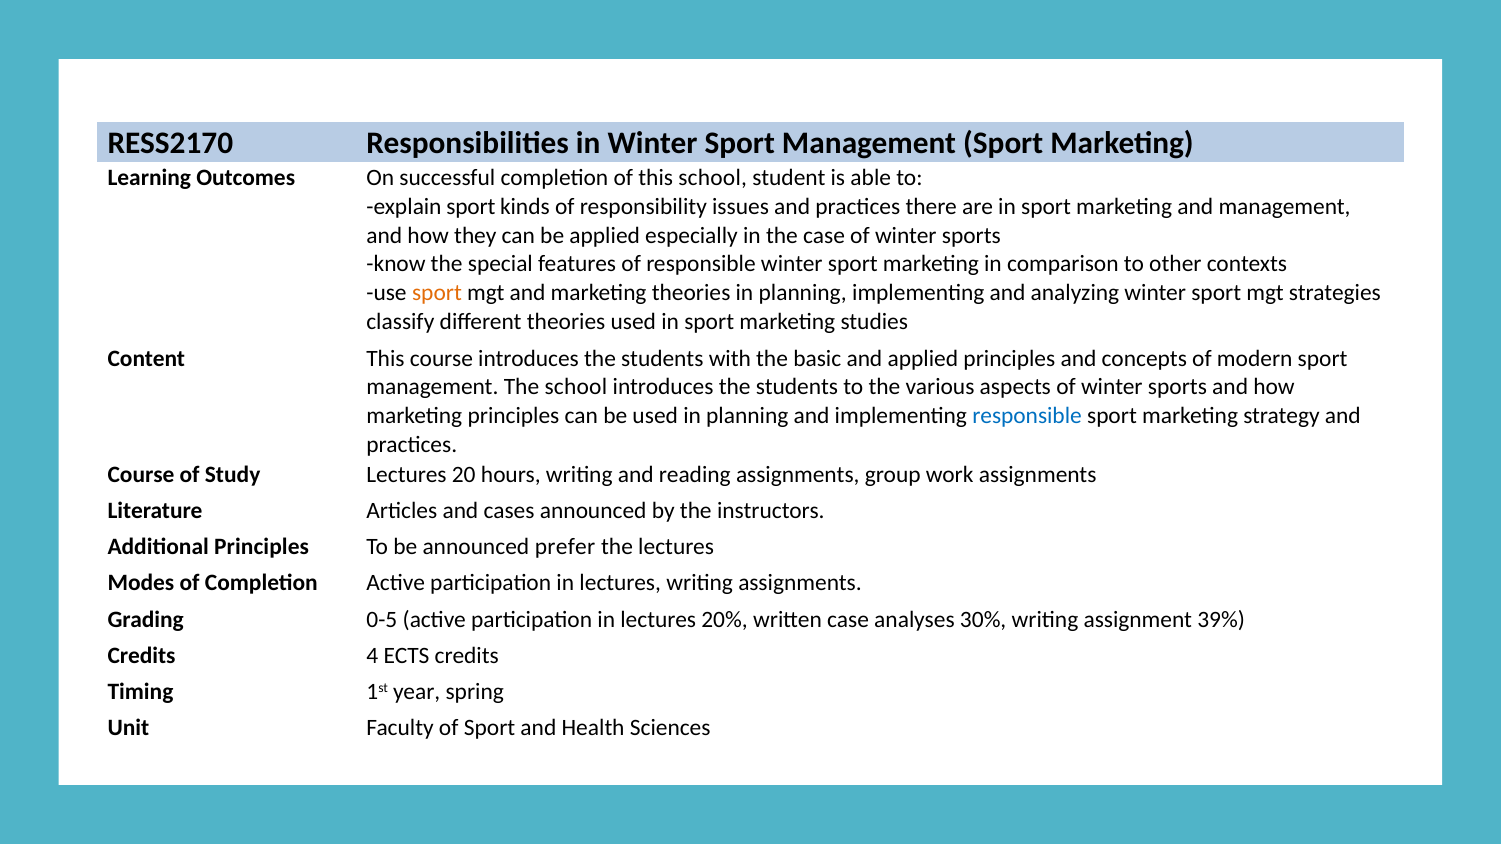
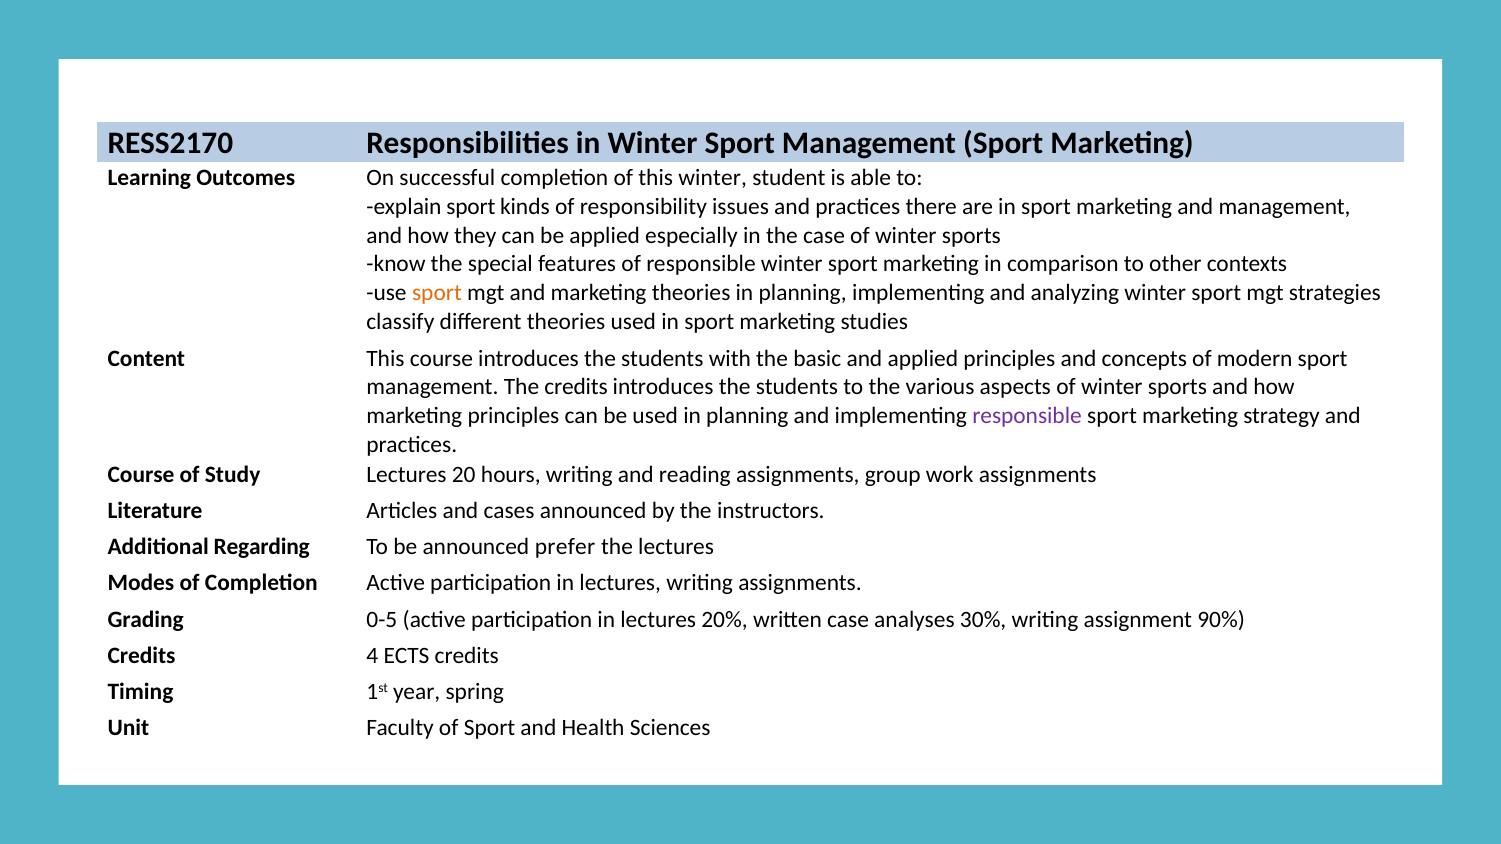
this school: school -> winter
The school: school -> credits
responsible at (1027, 416) colour: blue -> purple
Additional Principles: Principles -> Regarding
39%: 39% -> 90%
